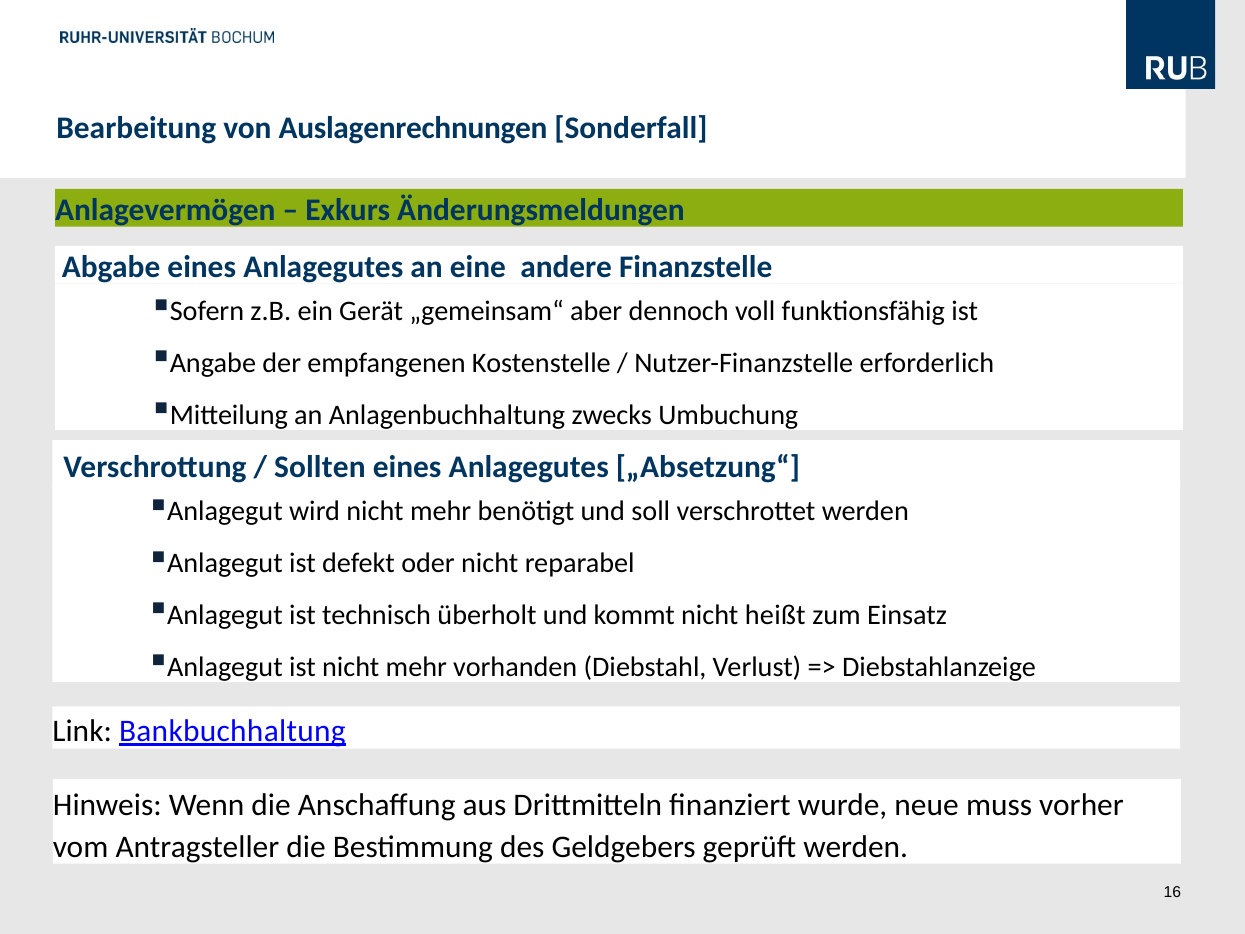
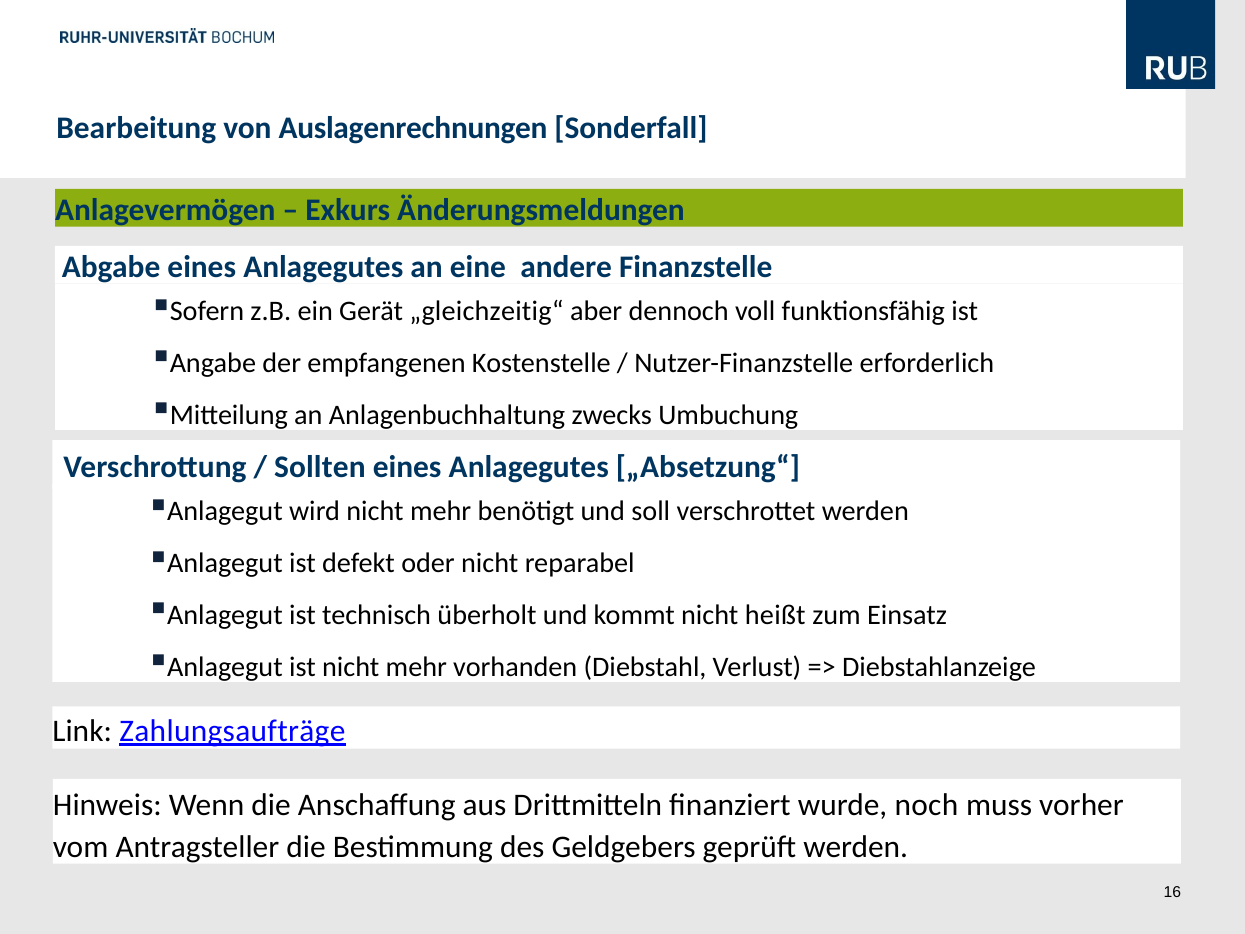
„gemeinsam“: „gemeinsam“ -> „gleichzeitig“
Bankbuchhaltung: Bankbuchhaltung -> Zahlungsaufträge
neue: neue -> noch
